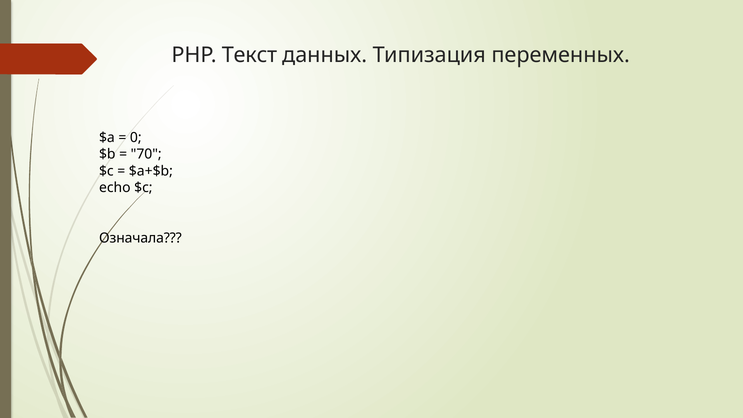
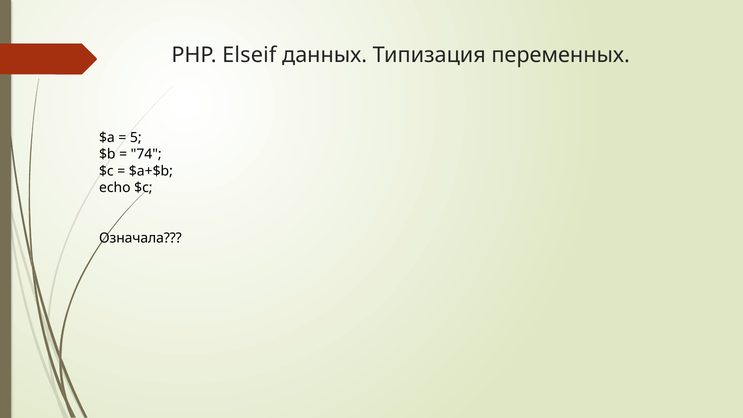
Текст: Текст -> Elseif
0: 0 -> 5
70: 70 -> 74
